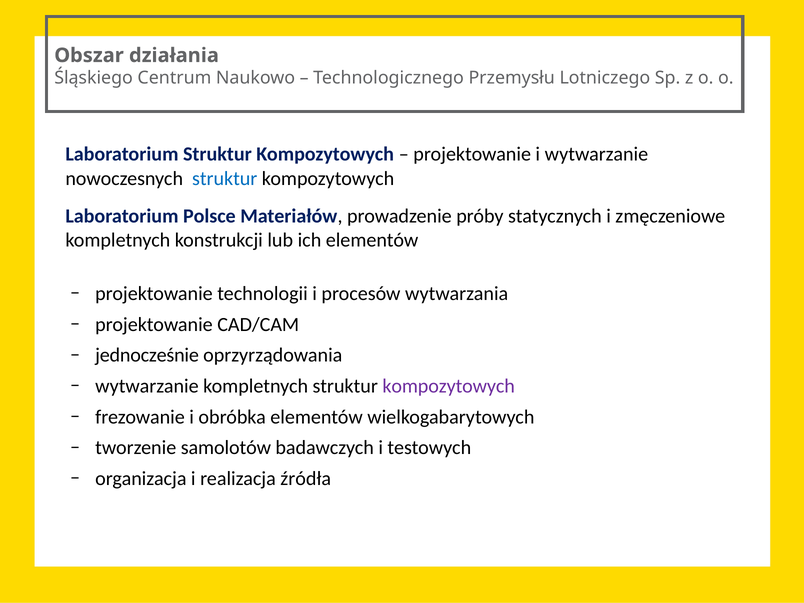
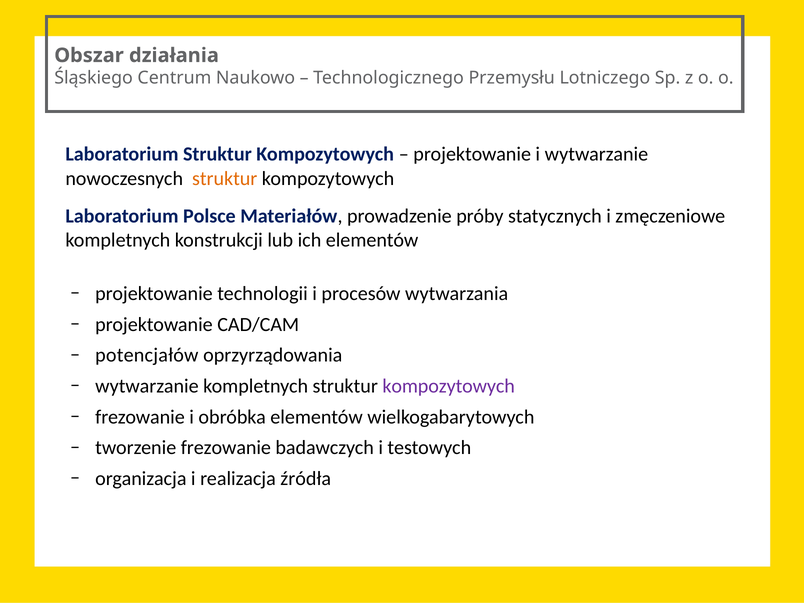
struktur at (225, 178) colour: blue -> orange
jednocześnie: jednocześnie -> potencjałów
tworzenie samolotów: samolotów -> frezowanie
